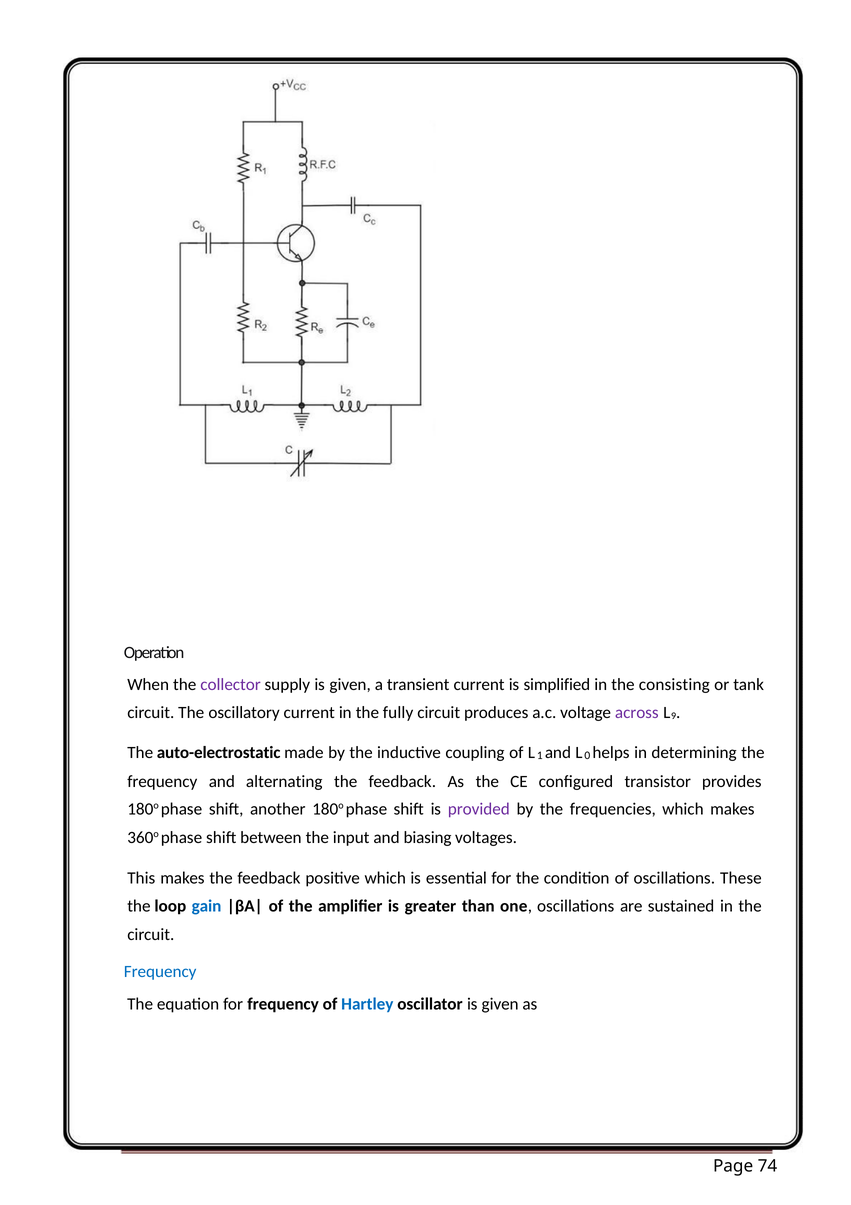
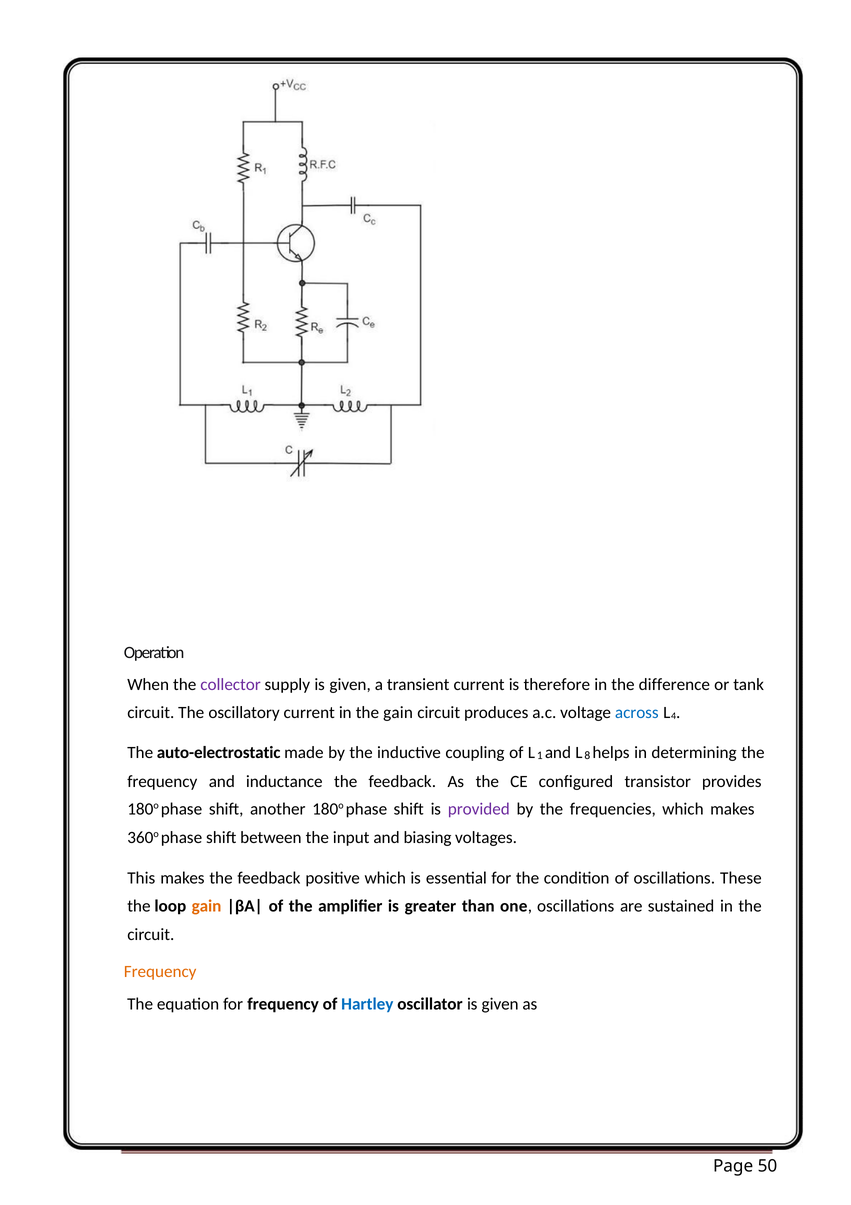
simplified: simplified -> therefore
consisting: consisting -> difference
the fully: fully -> gain
across colour: purple -> blue
9: 9 -> 4
0: 0 -> 8
alternating: alternating -> inductance
gain at (207, 906) colour: blue -> orange
Frequency at (160, 972) colour: blue -> orange
74: 74 -> 50
